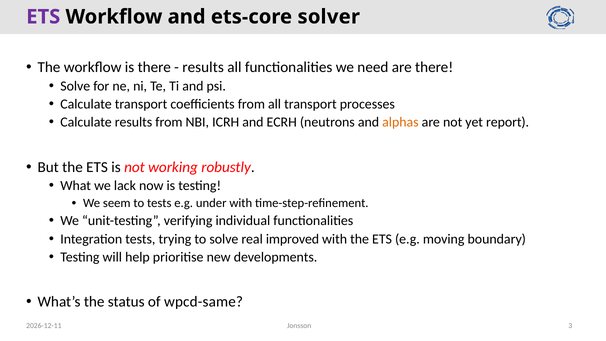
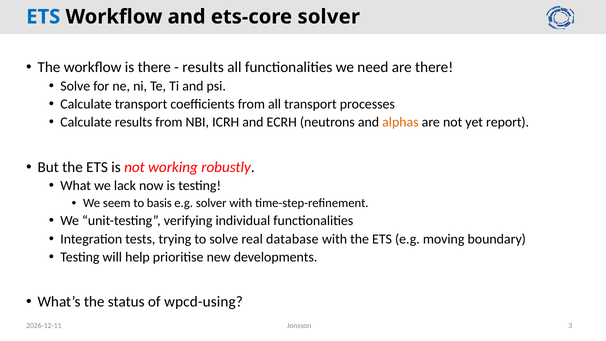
ETS at (43, 17) colour: purple -> blue
to tests: tests -> basis
e.g under: under -> solver
improved: improved -> database
wpcd-same: wpcd-same -> wpcd-using
